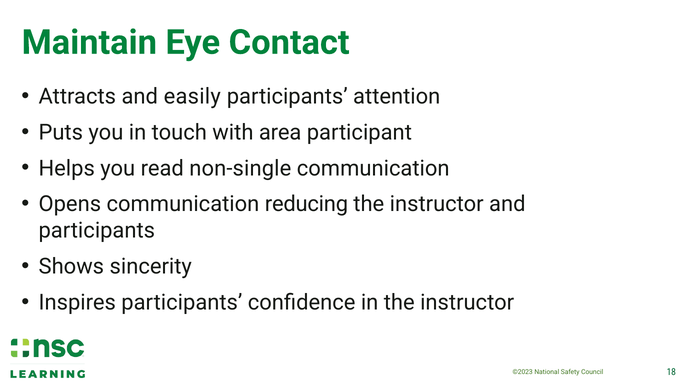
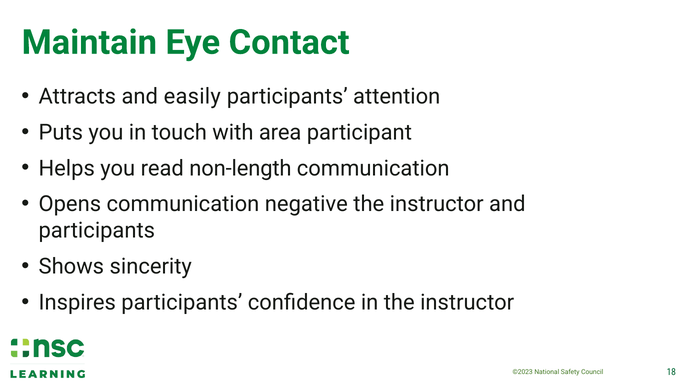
non-single: non-single -> non-length
reducing: reducing -> negative
